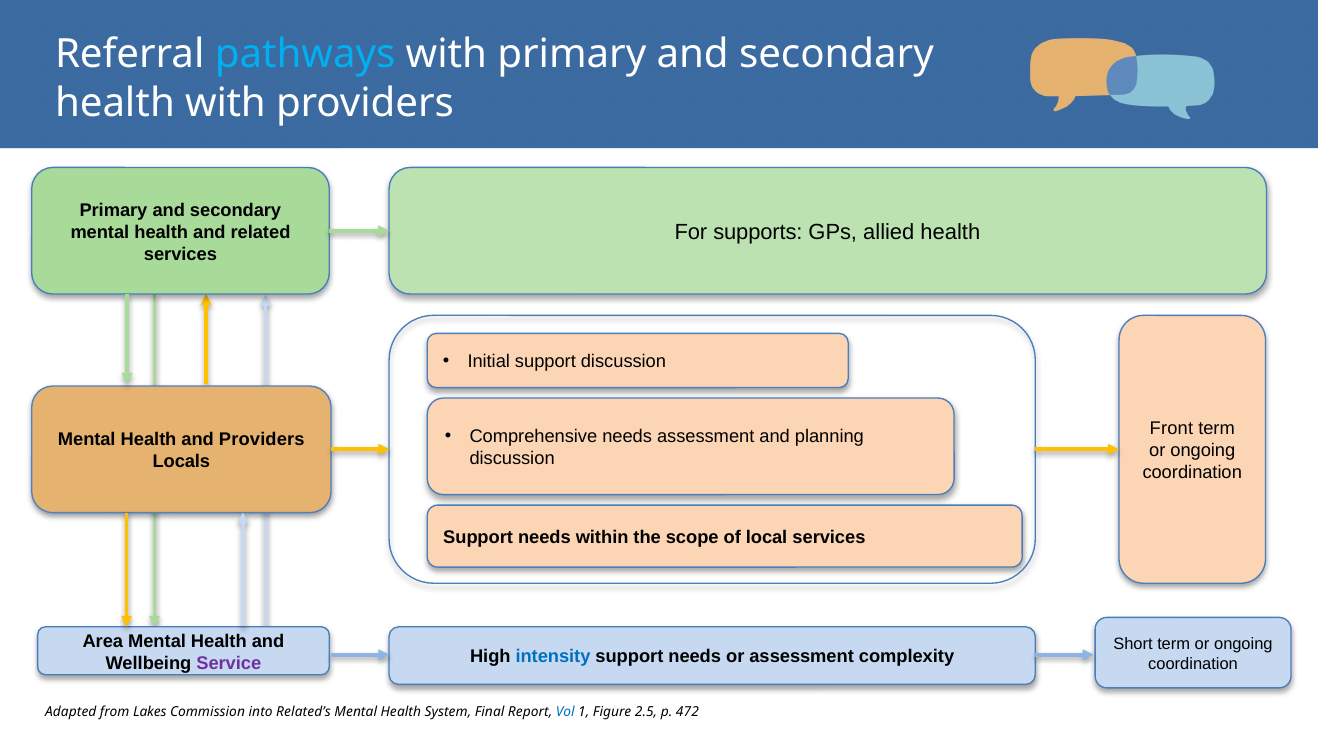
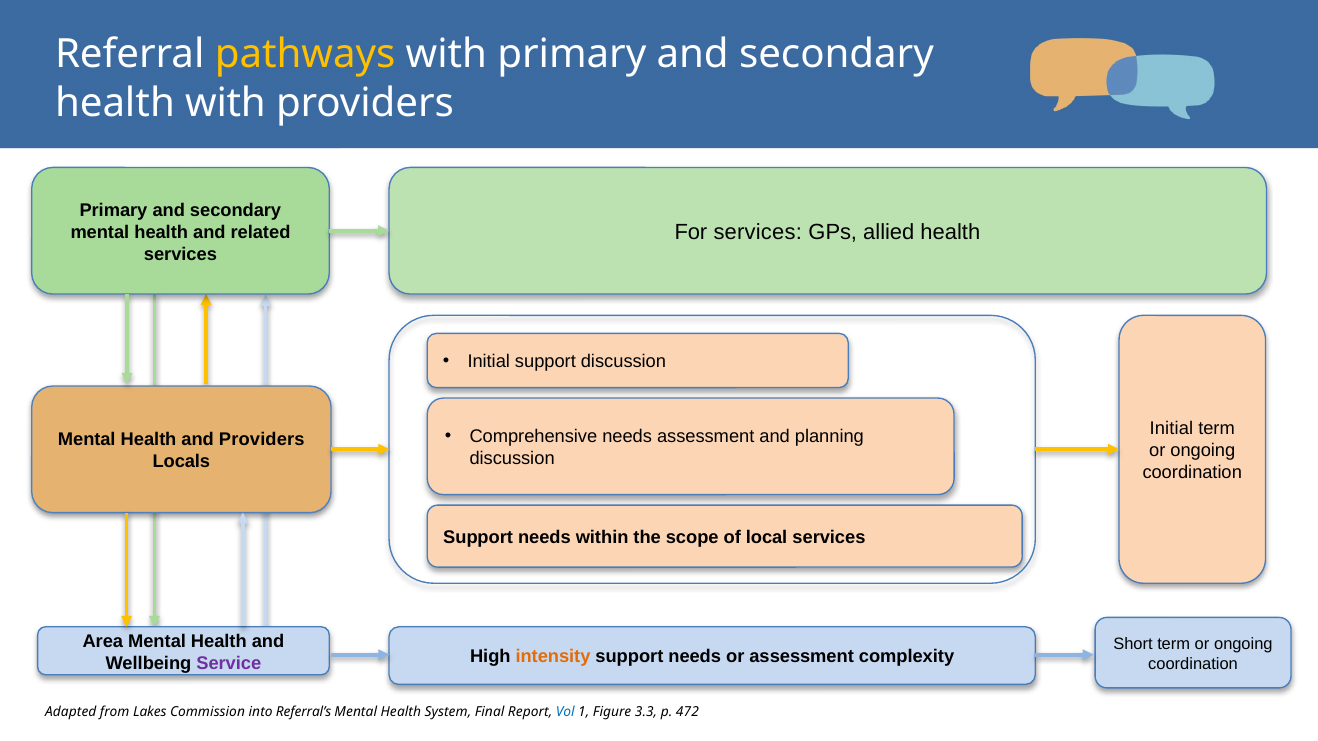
pathways colour: light blue -> yellow
For supports: supports -> services
Front at (1171, 429): Front -> Initial
intensity colour: blue -> orange
Related’s: Related’s -> Referral’s
2.5: 2.5 -> 3.3
